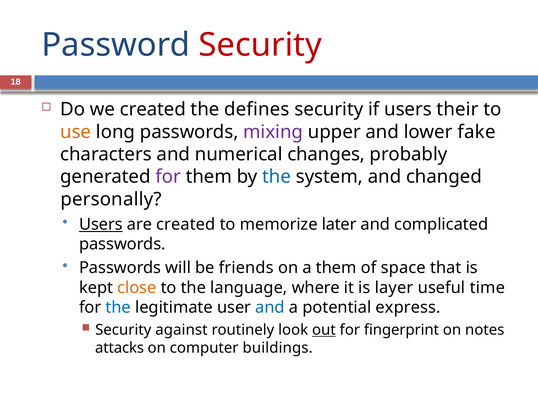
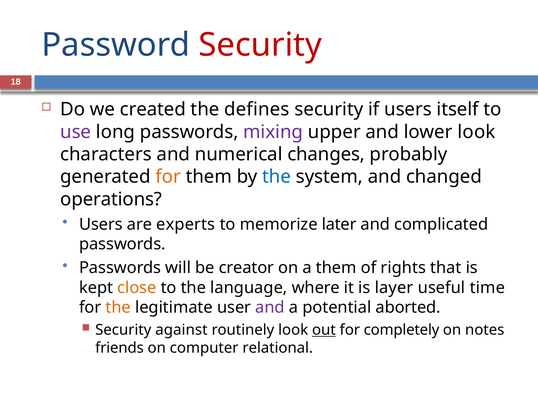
their: their -> itself
use colour: orange -> purple
lower fake: fake -> look
for at (168, 177) colour: purple -> orange
personally: personally -> operations
Users at (101, 224) underline: present -> none
are created: created -> experts
friends: friends -> creator
space: space -> rights
the at (118, 307) colour: blue -> orange
and at (270, 307) colour: blue -> purple
express: express -> aborted
fingerprint: fingerprint -> completely
attacks: attacks -> friends
buildings: buildings -> relational
